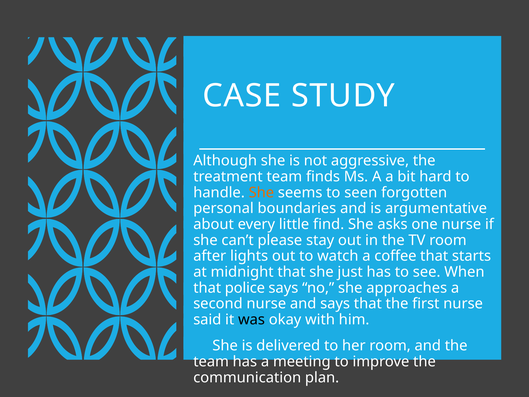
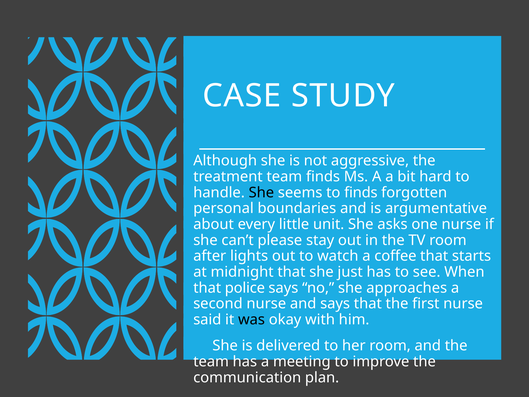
She at (261, 192) colour: orange -> black
to seen: seen -> finds
find: find -> unit
